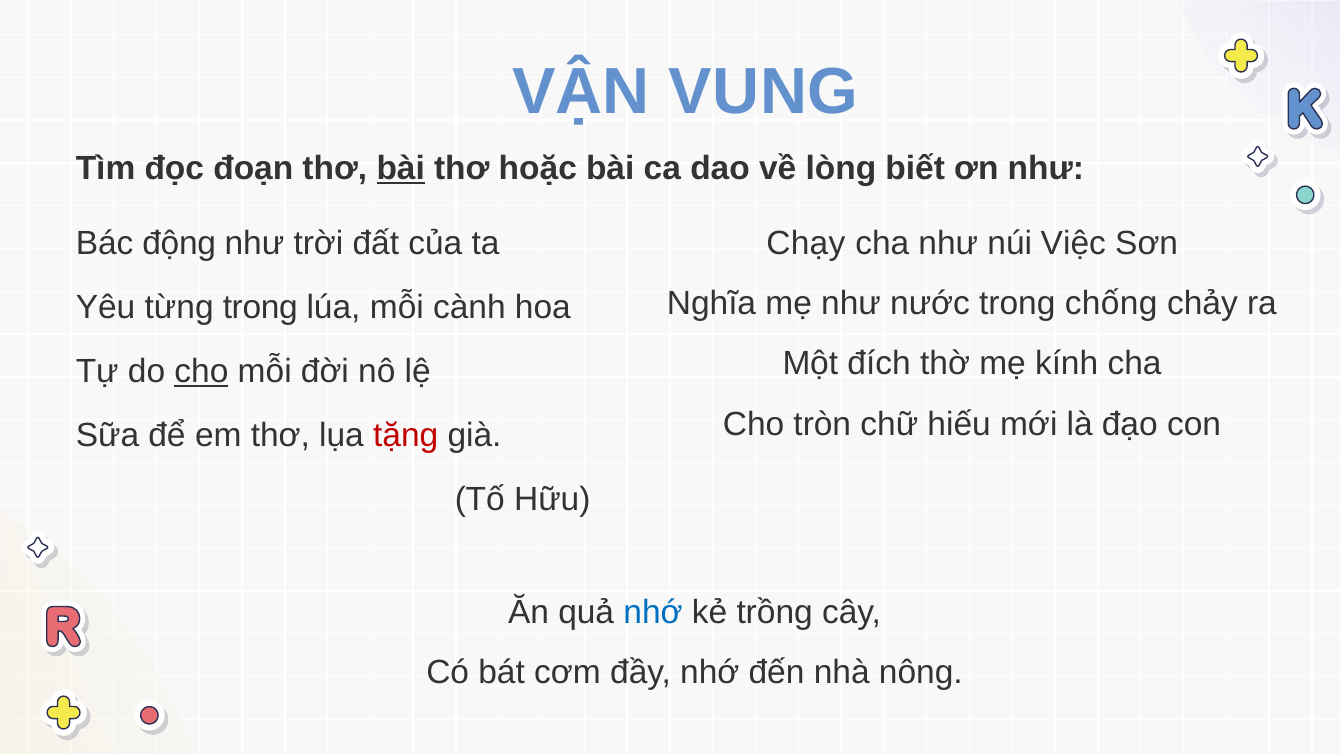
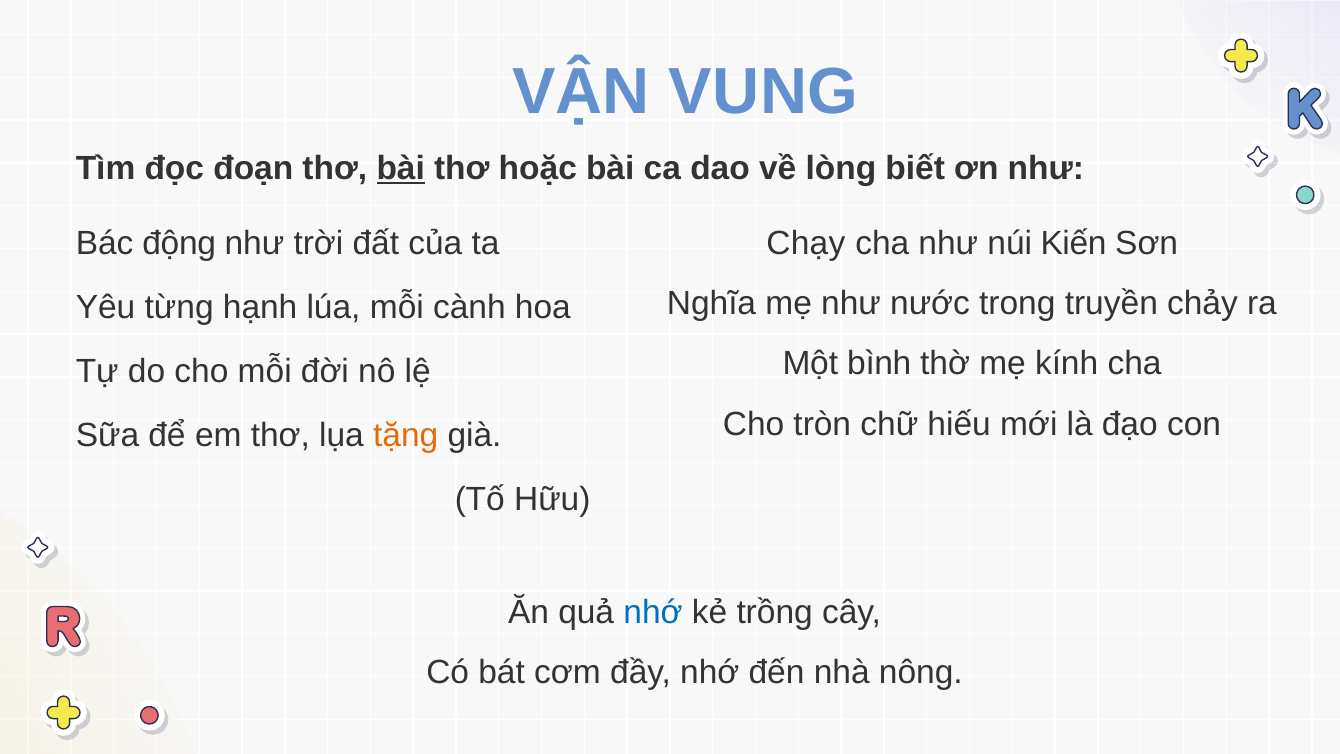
Việc: Việc -> Kiến
chống: chống -> truyền
từng trong: trong -> hạnh
đích: đích -> bình
cho at (201, 371) underline: present -> none
tặng colour: red -> orange
